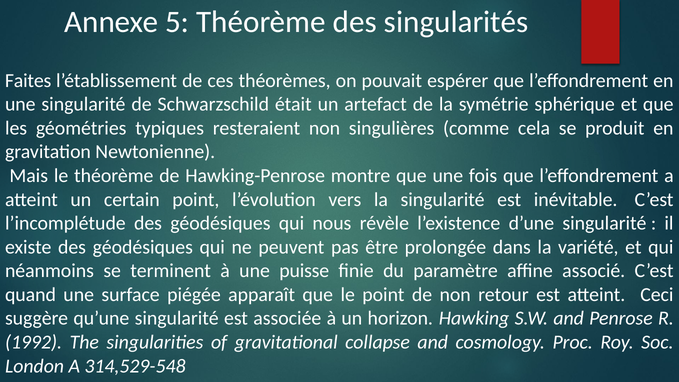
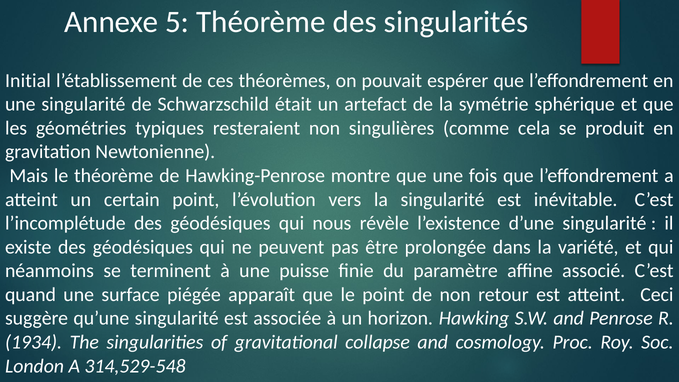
Faites: Faites -> Initial
1992: 1992 -> 1934
